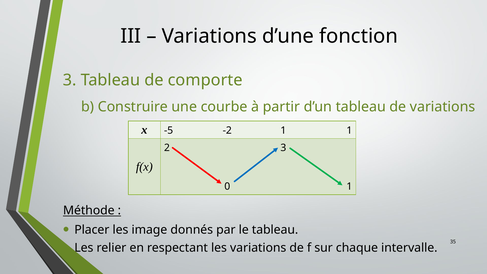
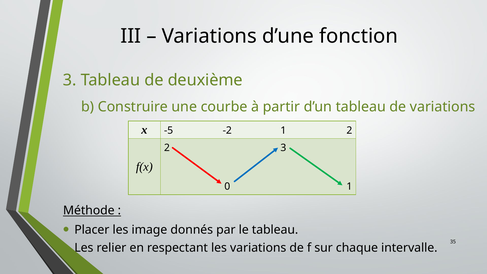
comporte: comporte -> deuxième
1 1: 1 -> 2
